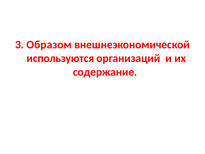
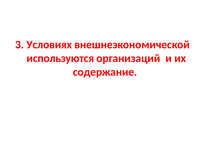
Образом: Образом -> Условиях
